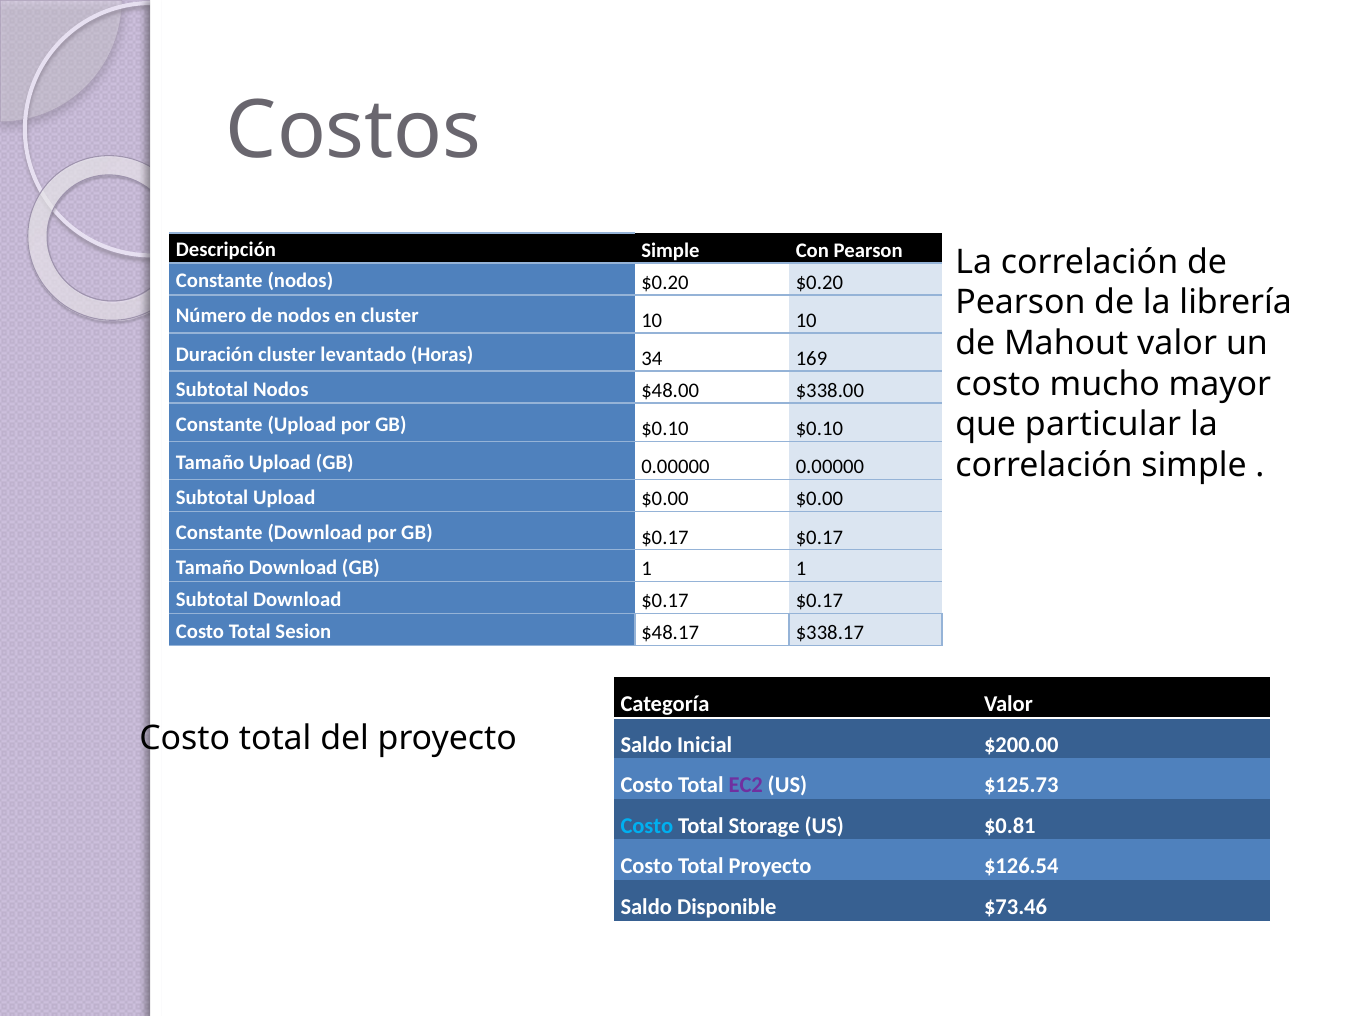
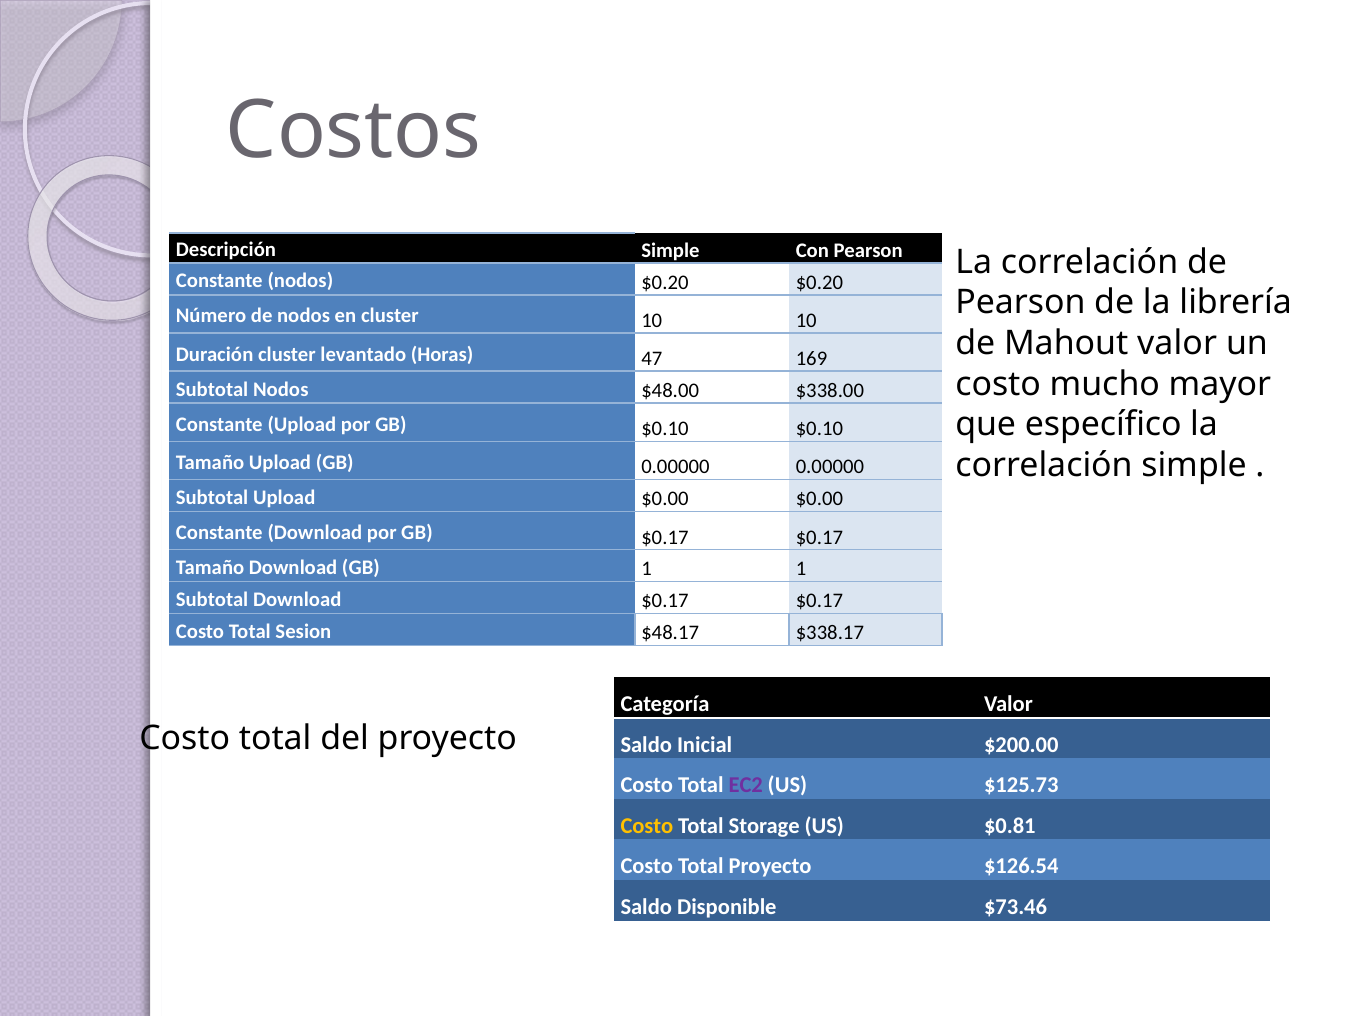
34: 34 -> 47
particular: particular -> específico
Costo at (647, 826) colour: light blue -> yellow
